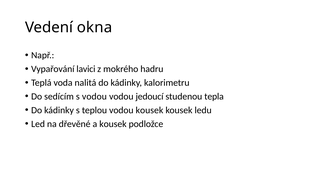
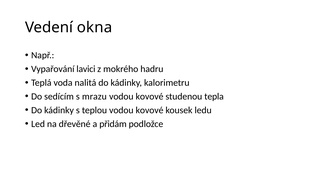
s vodou: vodou -> mrazu
jedoucí at (150, 97): jedoucí -> kovové
teplou vodou kousek: kousek -> kovové
a kousek: kousek -> přidám
